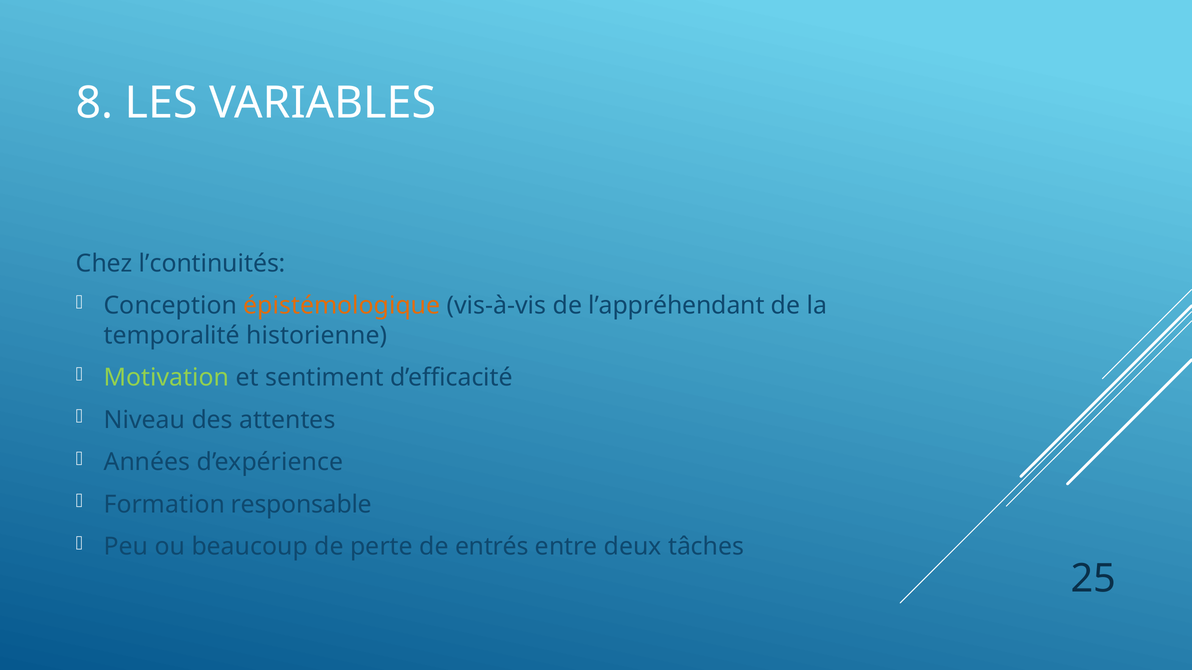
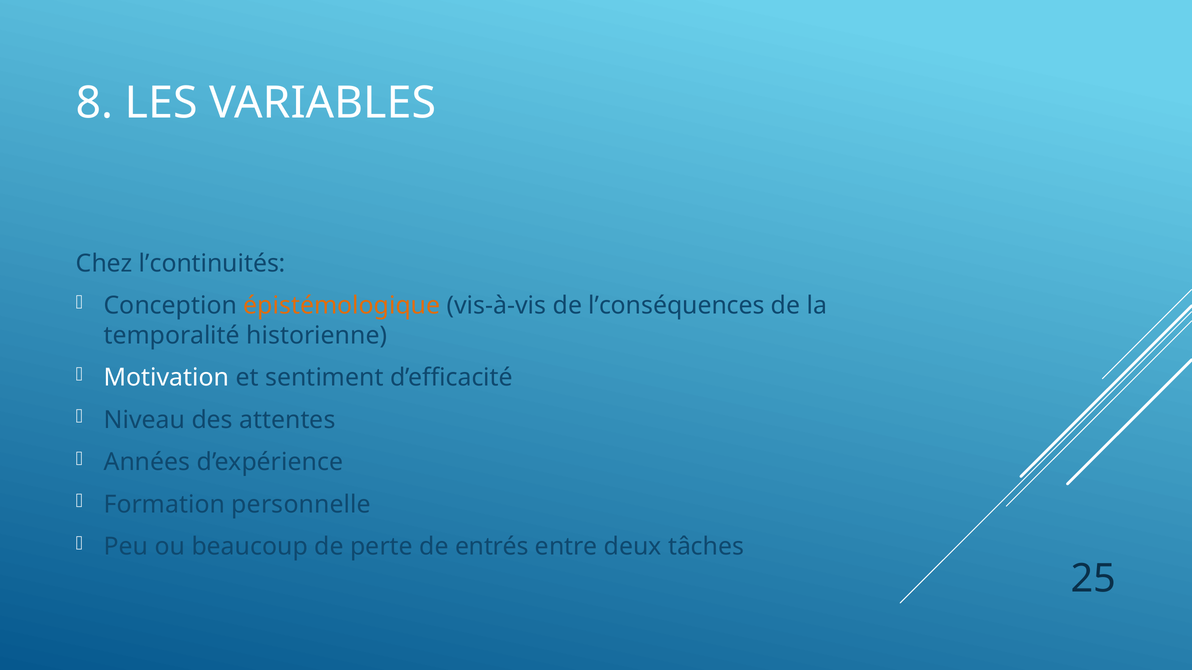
l’appréhendant: l’appréhendant -> l’conséquences
Motivation colour: light green -> white
responsable: responsable -> personnelle
